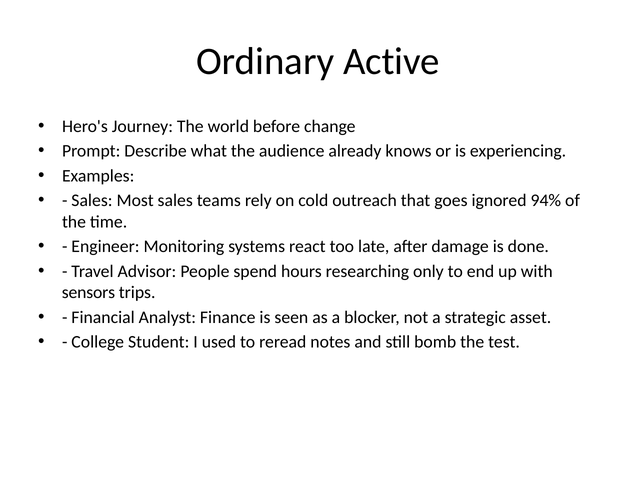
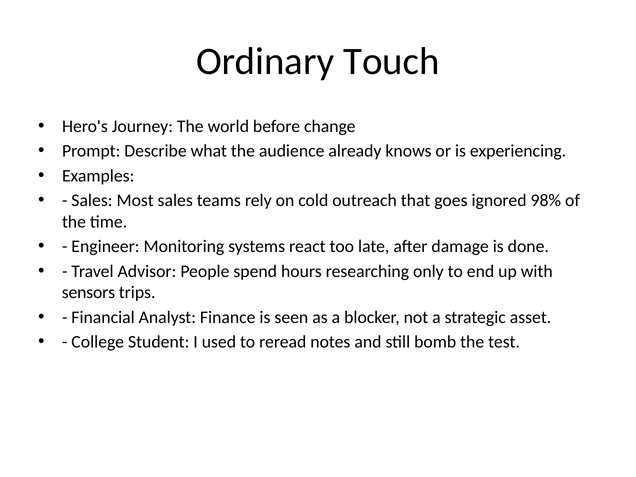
Active: Active -> Touch
94%: 94% -> 98%
